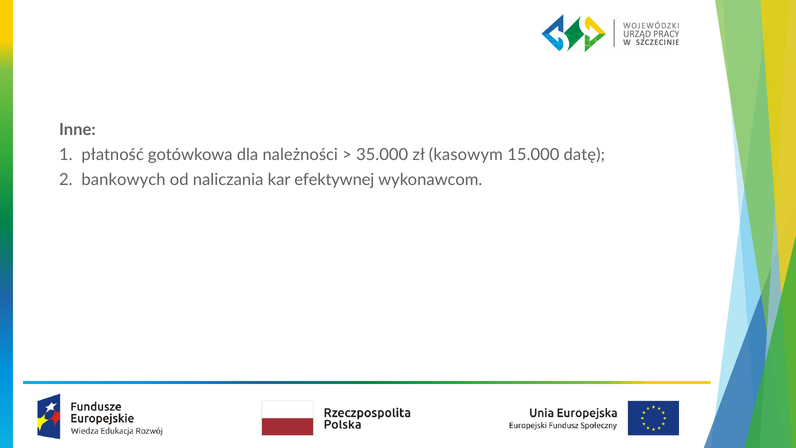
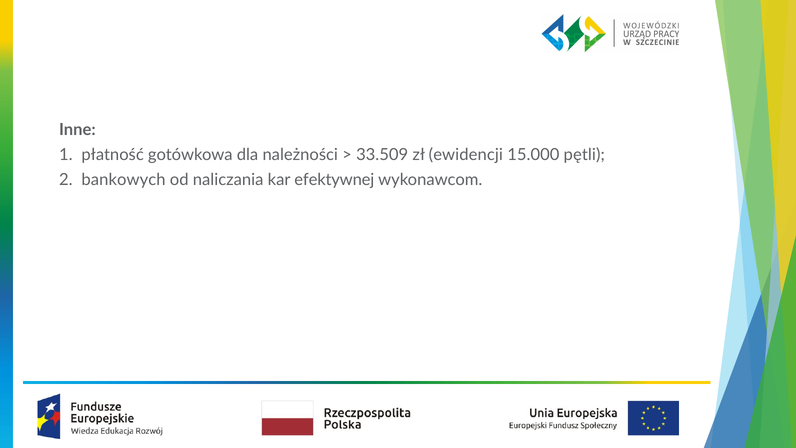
35.000: 35.000 -> 33.509
kasowym: kasowym -> ewidencji
datę: datę -> pętli
